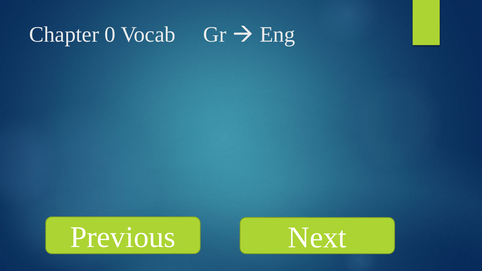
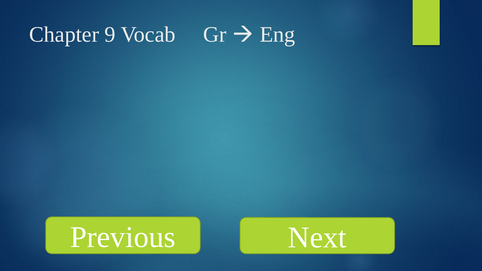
0: 0 -> 9
